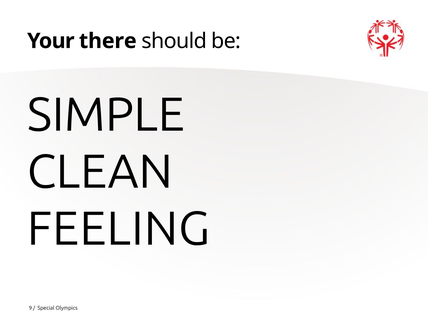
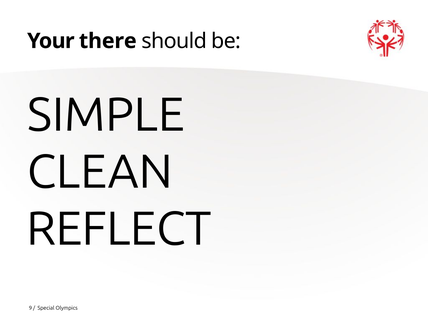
FEELING: FEELING -> REFLECT
